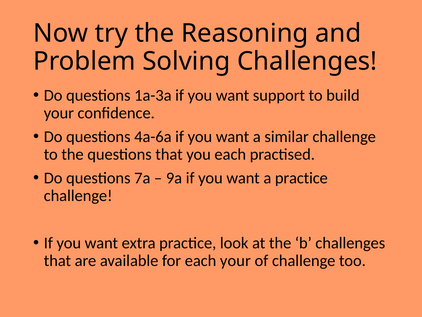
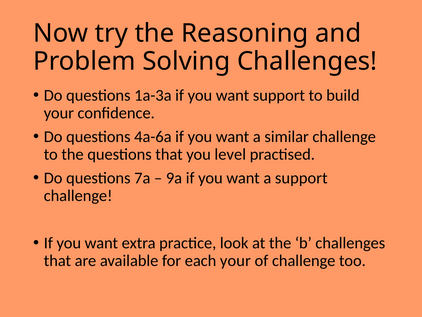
you each: each -> level
a practice: practice -> support
